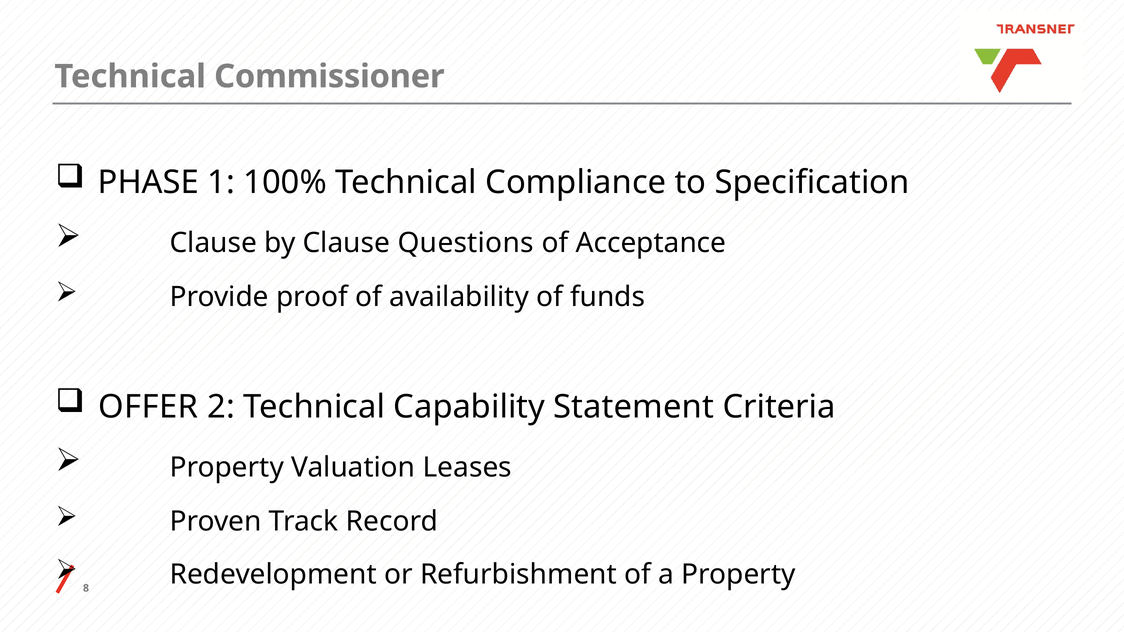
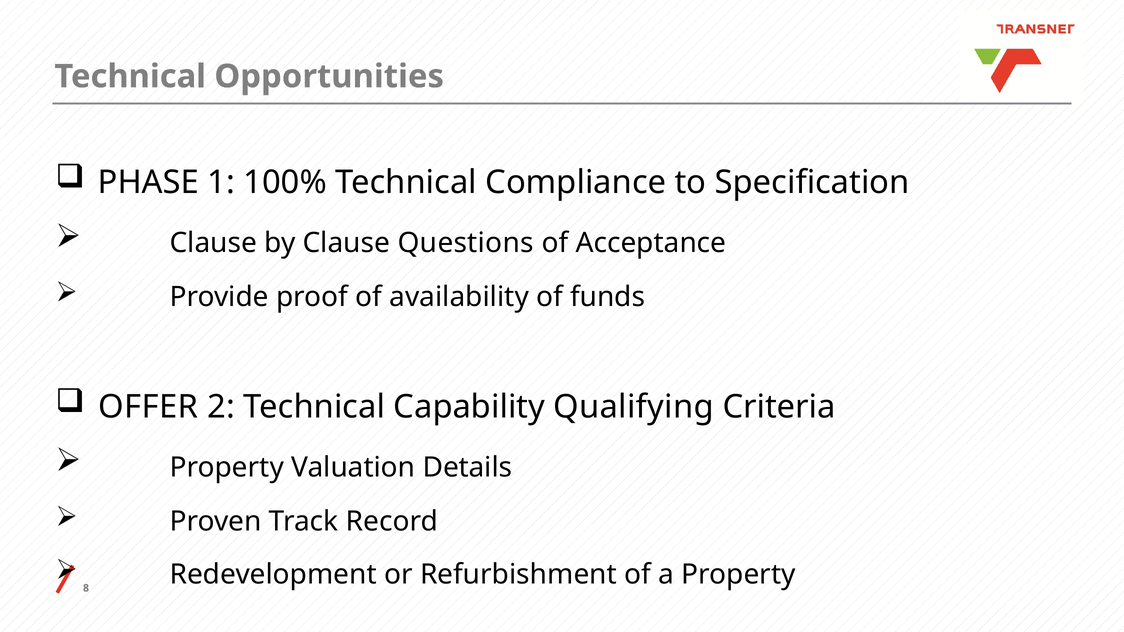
Commissioner: Commissioner -> Opportunities
Statement: Statement -> Qualifying
Leases: Leases -> Details
